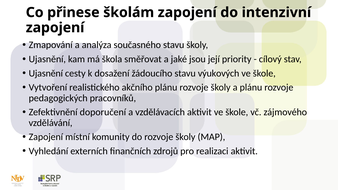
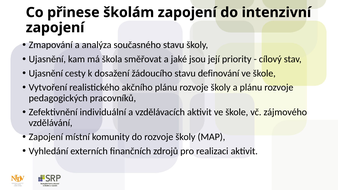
výukových: výukových -> definování
doporučení: doporučení -> individuální
